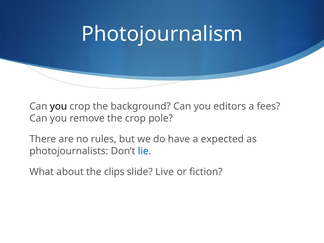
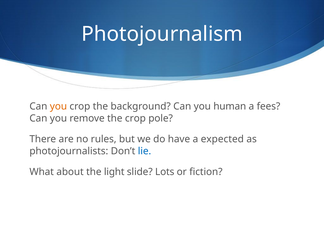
you at (58, 106) colour: black -> orange
editors: editors -> human
clips: clips -> light
Live: Live -> Lots
